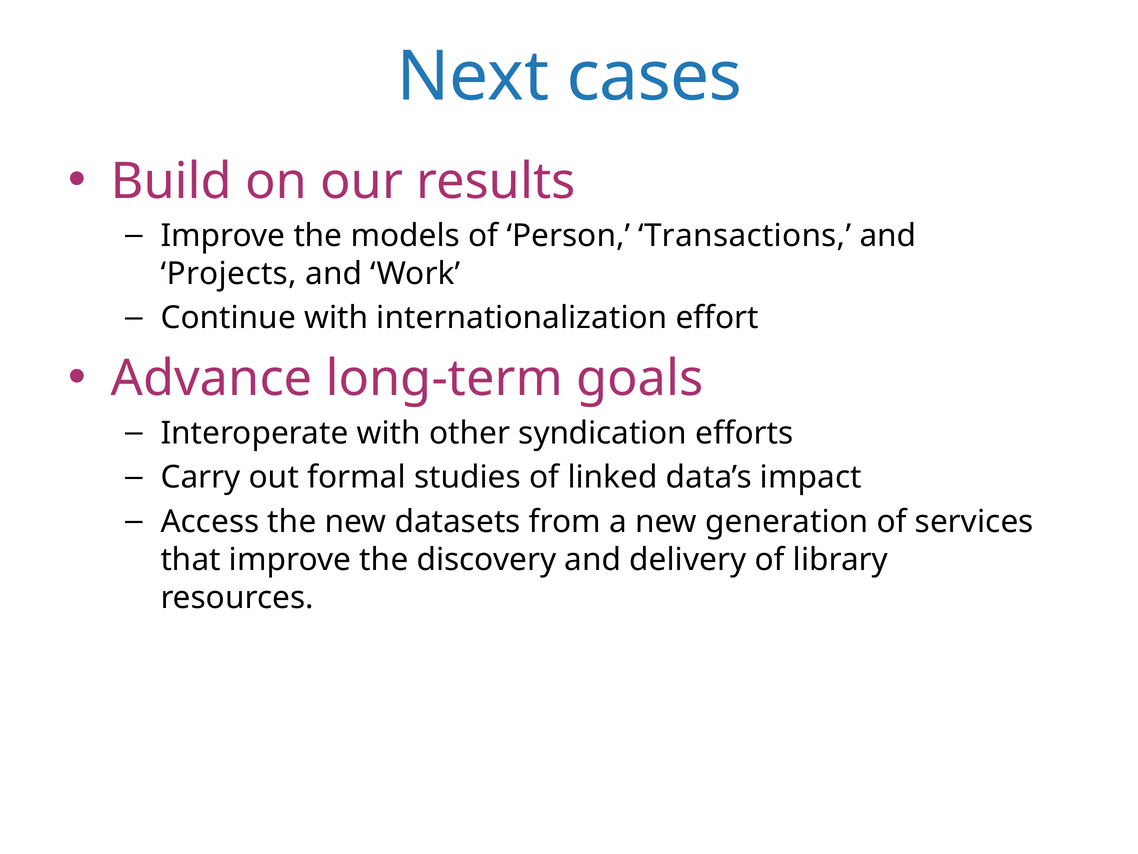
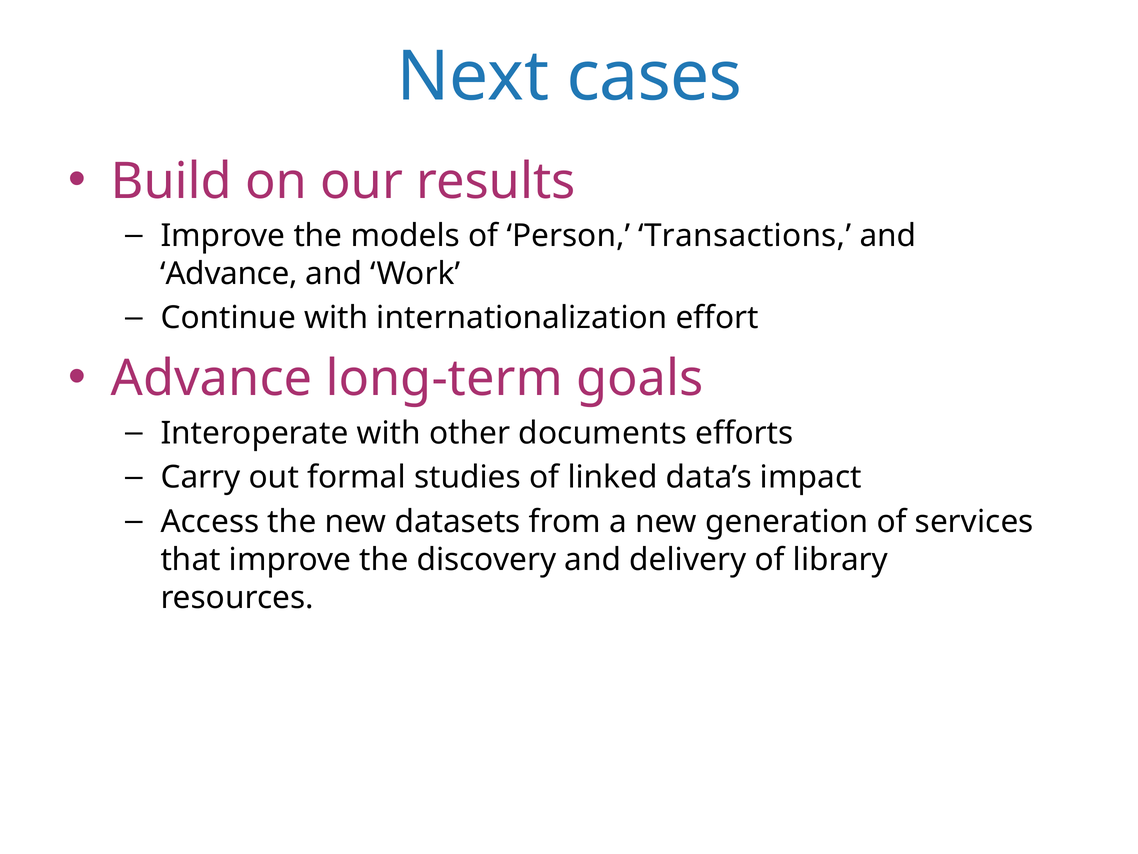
Projects at (229, 274): Projects -> Advance
syndication: syndication -> documents
